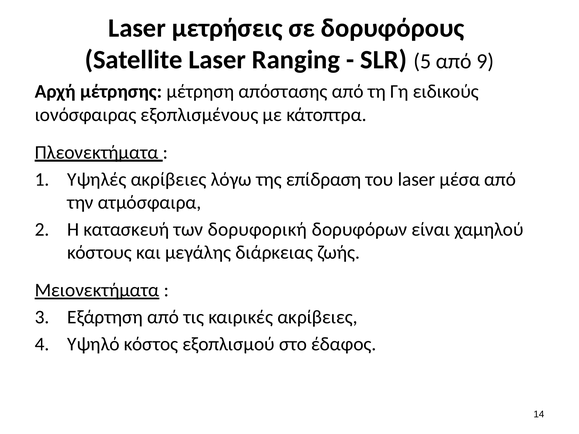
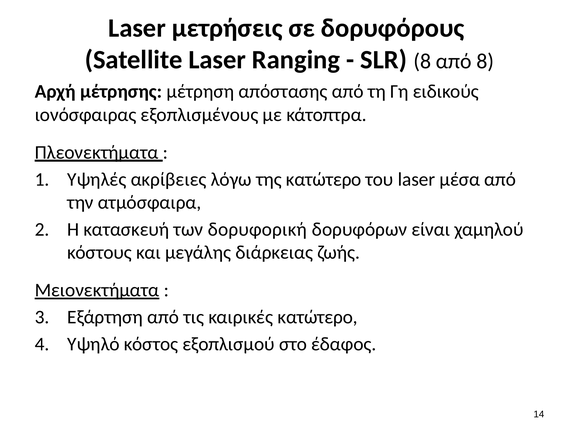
SLR 5: 5 -> 8
από 9: 9 -> 8
της επίδραση: επίδραση -> κατώτερο
καιρικές ακρίβειες: ακρίβειες -> κατώτερο
